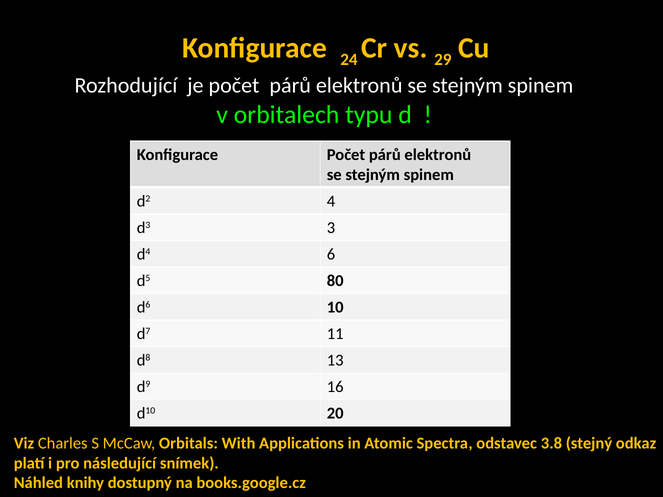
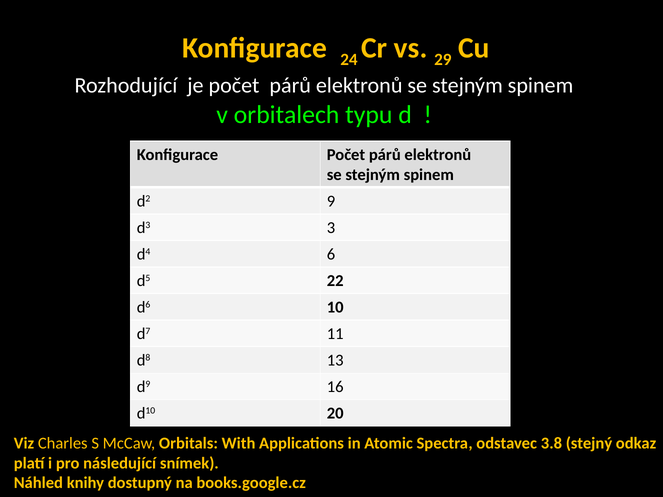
4: 4 -> 9
80: 80 -> 22
